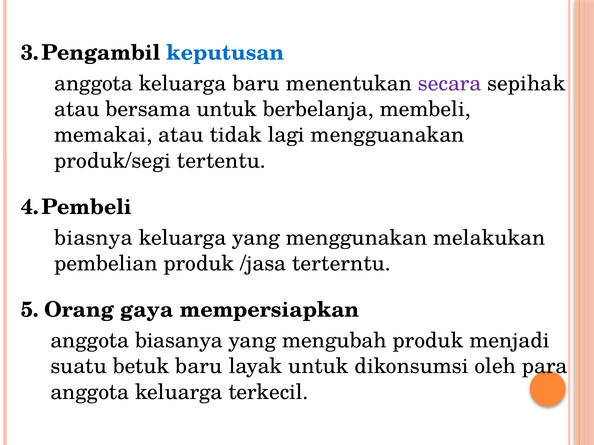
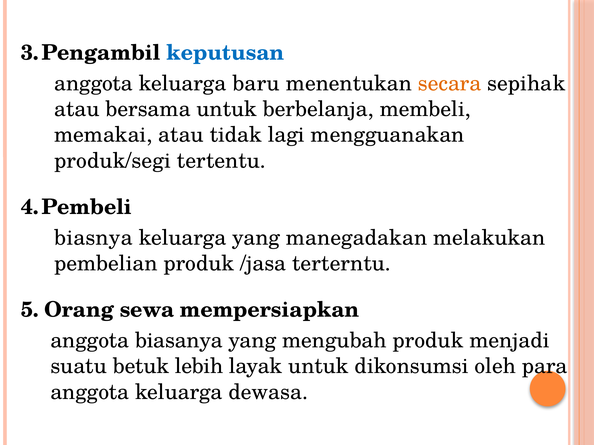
secara colour: purple -> orange
menggunakan: menggunakan -> manegadakan
gaya: gaya -> sewa
betuk baru: baru -> lebih
terkecil: terkecil -> dewasa
